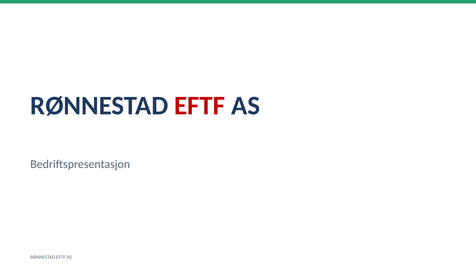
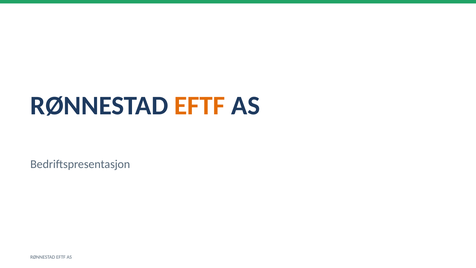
EFTF at (200, 106) colour: red -> orange
